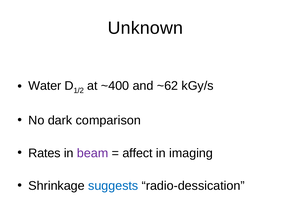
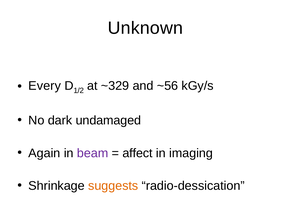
Water: Water -> Every
~400: ~400 -> ~329
~62: ~62 -> ~56
comparison: comparison -> undamaged
Rates: Rates -> Again
suggests colour: blue -> orange
